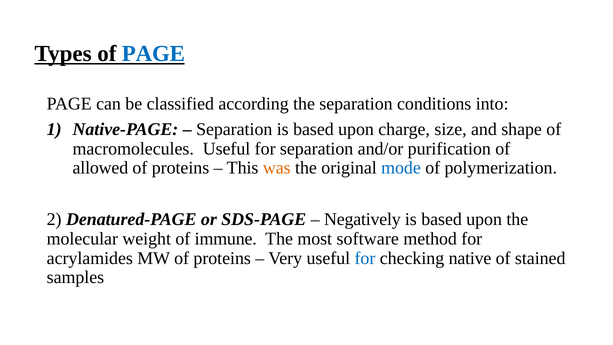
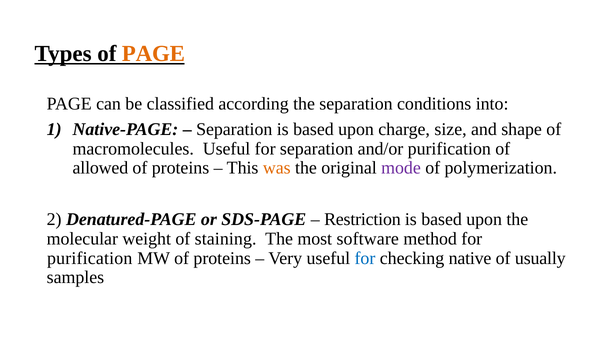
PAGE at (153, 54) colour: blue -> orange
mode colour: blue -> purple
Negatively: Negatively -> Restriction
immune: immune -> staining
acrylamides at (90, 258): acrylamides -> purification
stained: stained -> usually
